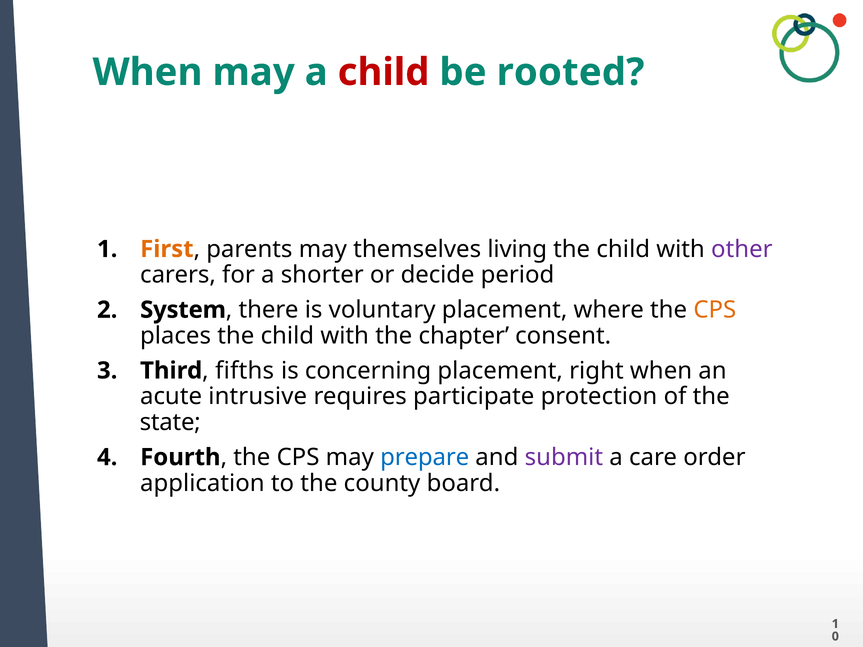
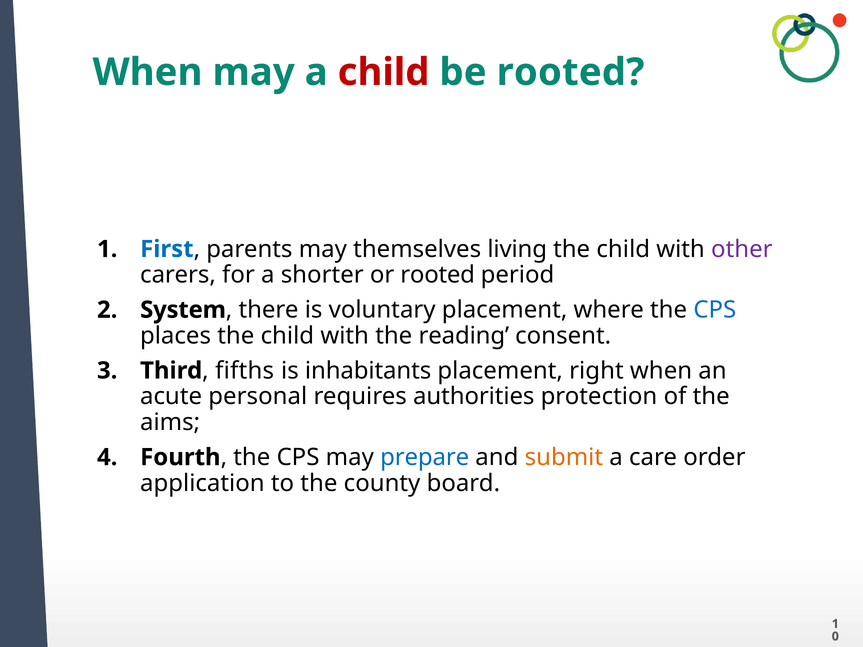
First colour: orange -> blue
or decide: decide -> rooted
CPS at (715, 310) colour: orange -> blue
chapter: chapter -> reading
concerning: concerning -> inhabitants
intrusive: intrusive -> personal
participate: participate -> authorities
state: state -> aims
submit colour: purple -> orange
